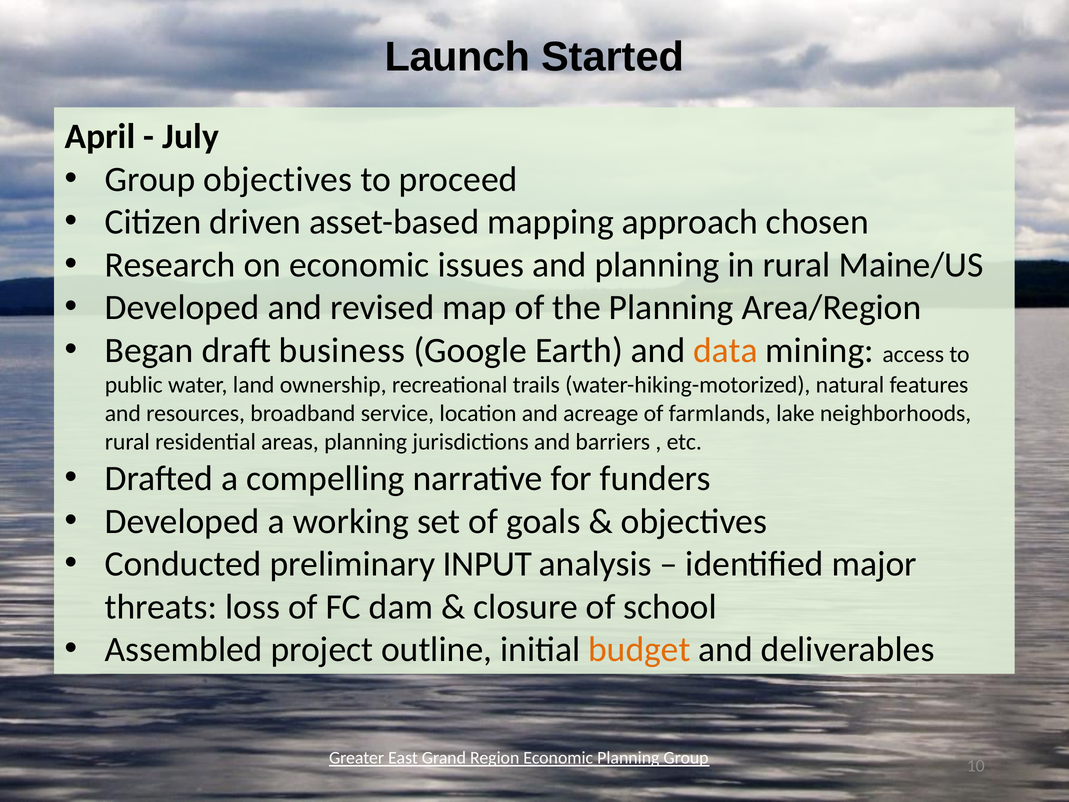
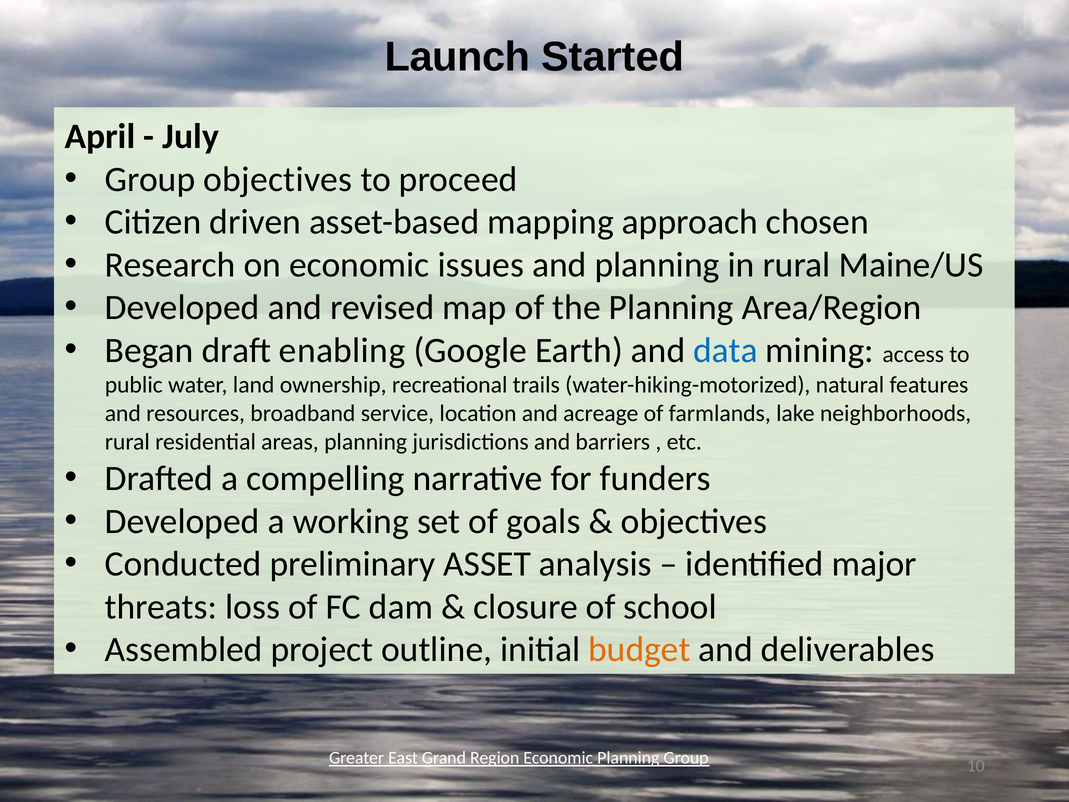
business: business -> enabling
data colour: orange -> blue
INPUT: INPUT -> ASSET
